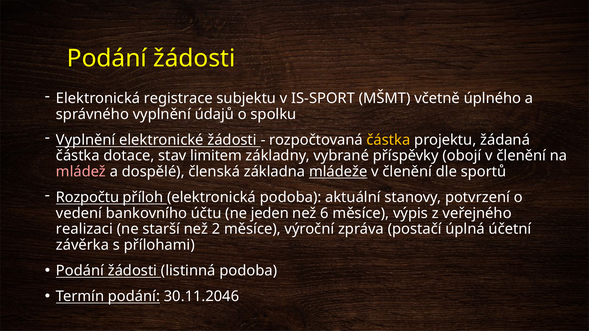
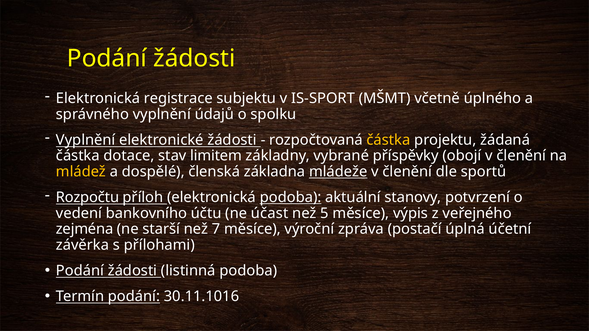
mládež colour: pink -> yellow
podoba at (291, 198) underline: none -> present
jeden: jeden -> účast
6: 6 -> 5
realizaci: realizaci -> zejména
2: 2 -> 7
30.11.2046: 30.11.2046 -> 30.11.1016
